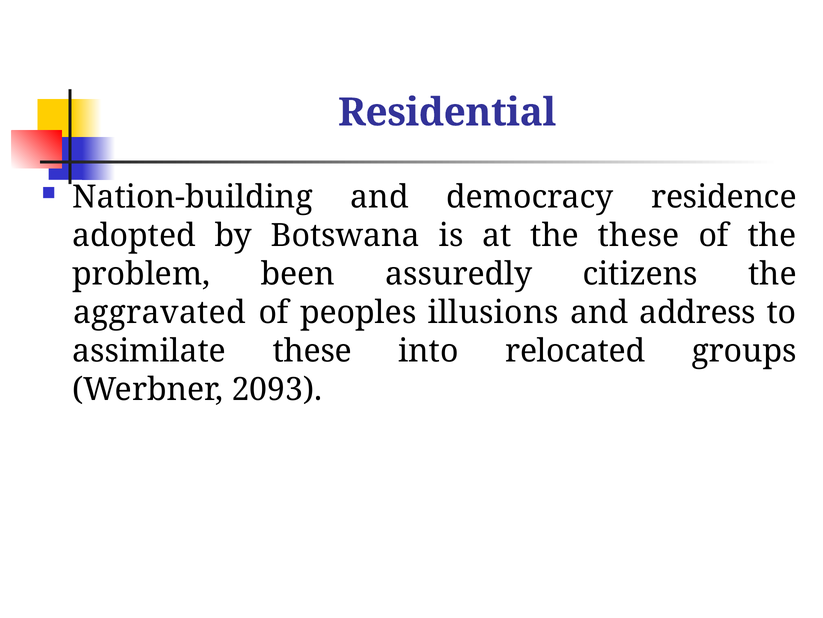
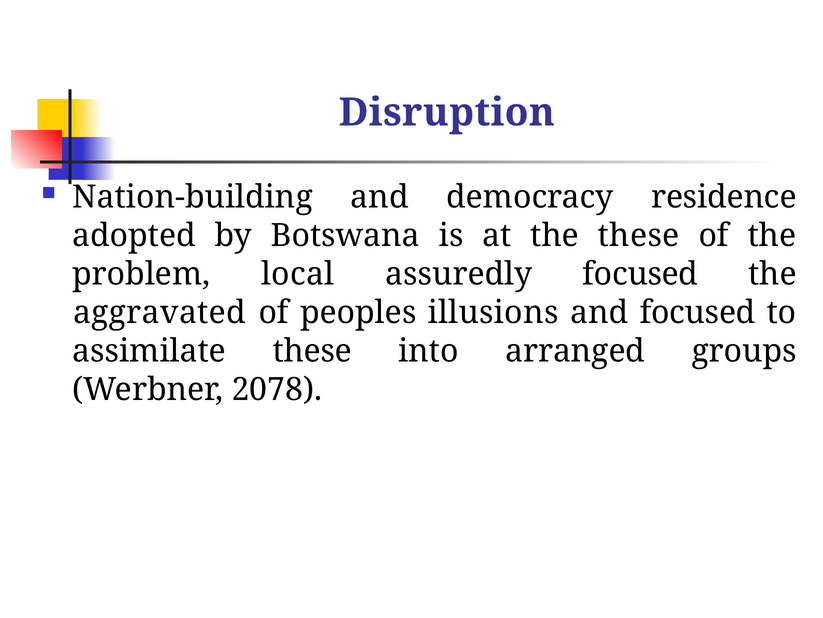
Residential: Residential -> Disruption
been: been -> local
assuredly citizens: citizens -> focused
and address: address -> focused
relocated: relocated -> arranged
2093: 2093 -> 2078
